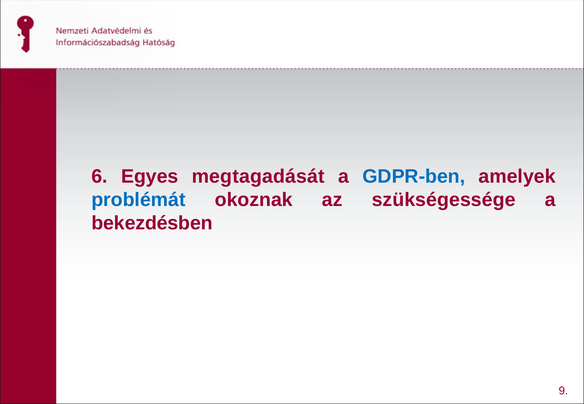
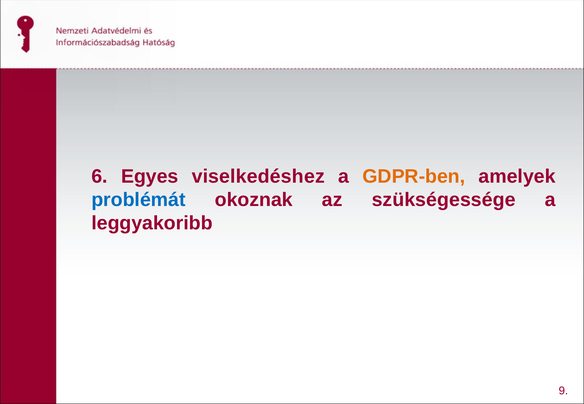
megtagadását: megtagadását -> viselkedéshez
GDPR-ben colour: blue -> orange
bekezdésben: bekezdésben -> leggyakoribb
